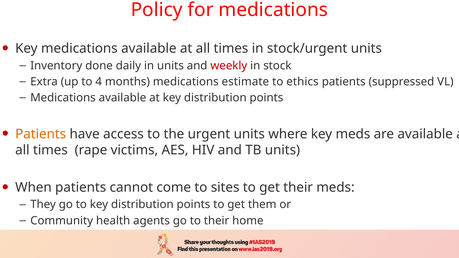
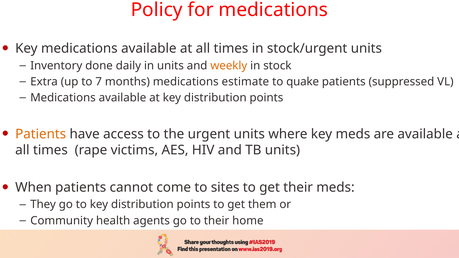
weekly colour: red -> orange
4: 4 -> 7
ethics: ethics -> quake
